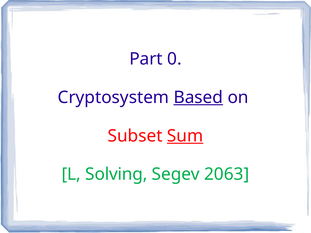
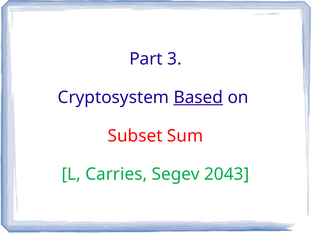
0: 0 -> 3
Sum underline: present -> none
Solving: Solving -> Carries
2063: 2063 -> 2043
